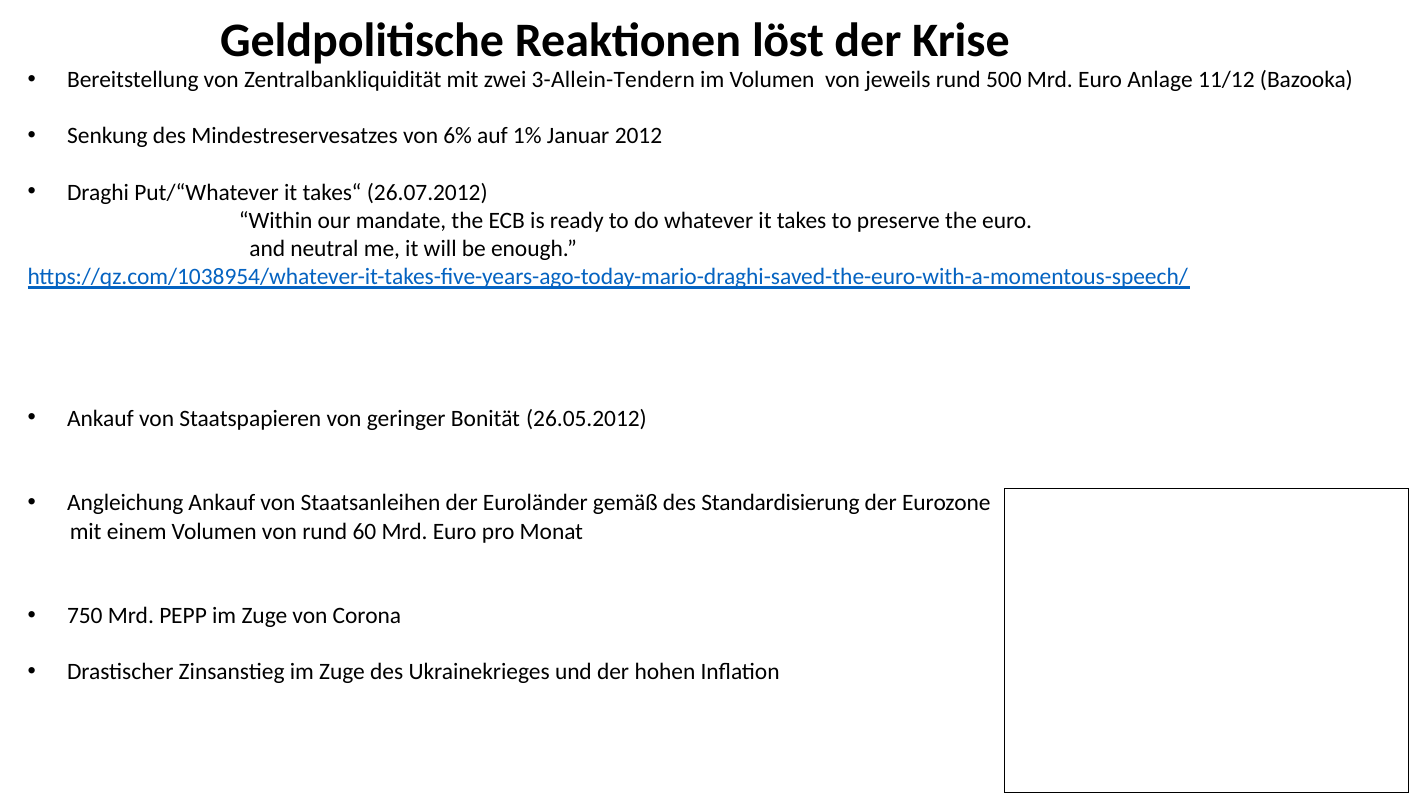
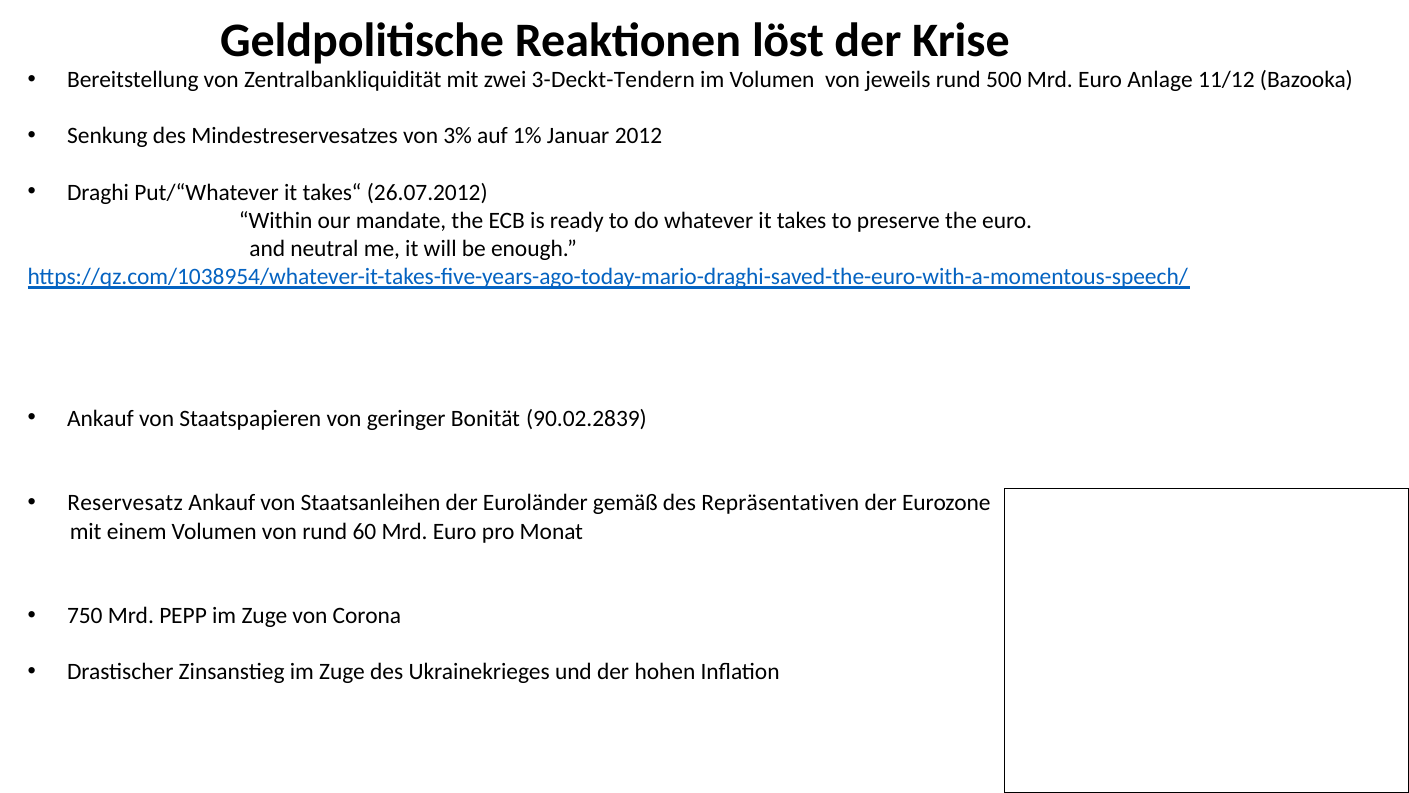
3-Allein-Tendern: 3-Allein-Tendern -> 3-Deckt-Tendern
6%: 6% -> 3%
26.05.2012: 26.05.2012 -> 90.02.2839
Angleichung: Angleichung -> Reservesatz
Standardisierung: Standardisierung -> Repräsentativen
